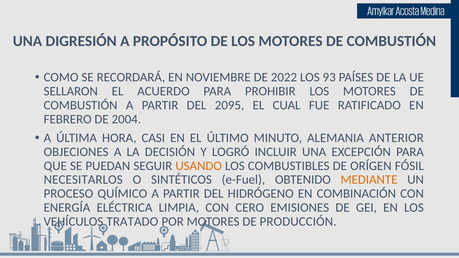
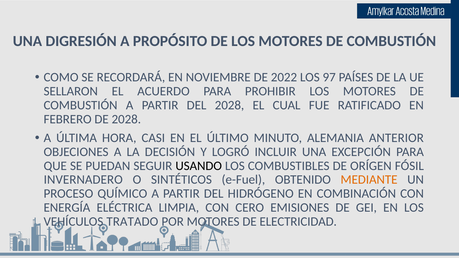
93: 93 -> 97
DEL 2095: 2095 -> 2028
DE 2004: 2004 -> 2028
USANDO colour: orange -> black
NECESITARLOS: NECESITARLOS -> INVERNADERO
PRODUCCIÓN: PRODUCCIÓN -> ELECTRICIDAD
